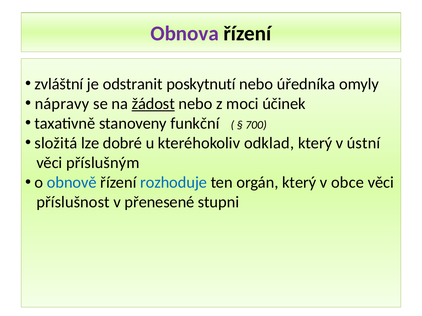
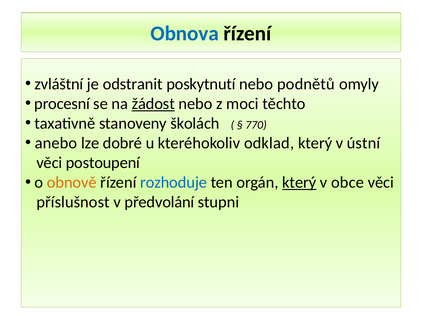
Obnova colour: purple -> blue
úředníka: úředníka -> podnětů
nápravy: nápravy -> procesní
účinek: účinek -> těchto
funkční: funkční -> školách
700: 700 -> 770
složitá: složitá -> anebo
příslušným: příslušným -> postoupení
obnově colour: blue -> orange
který at (299, 183) underline: none -> present
přenesené: přenesené -> předvolání
